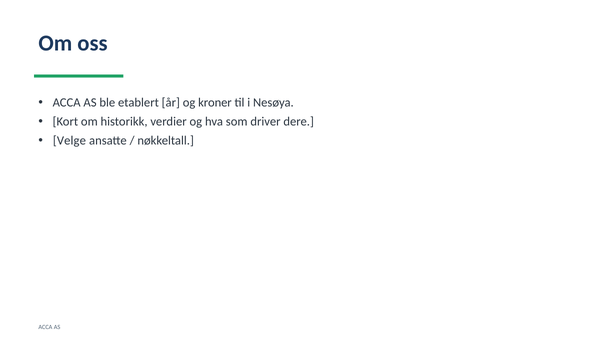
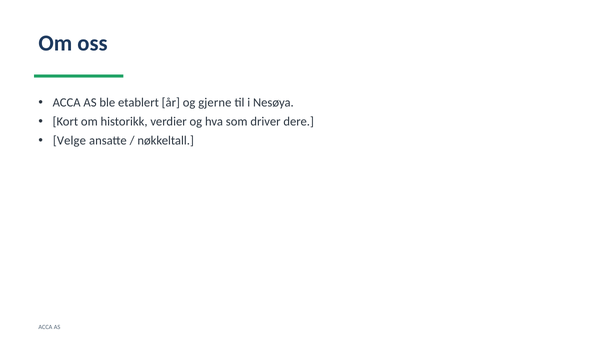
kroner: kroner -> gjerne
